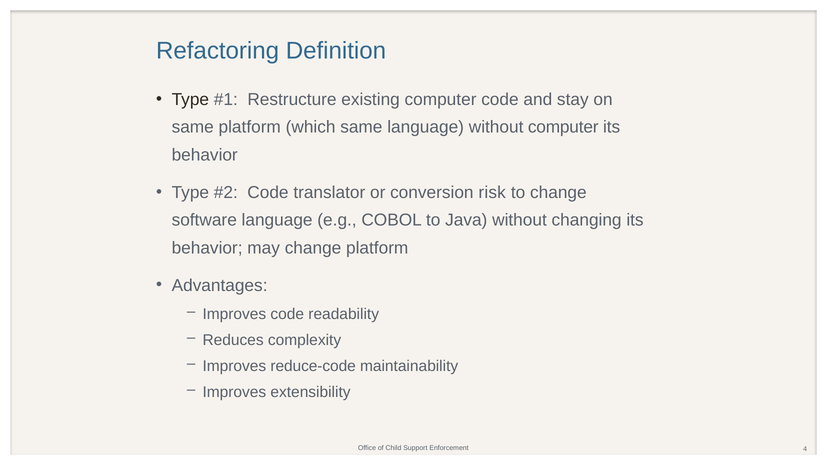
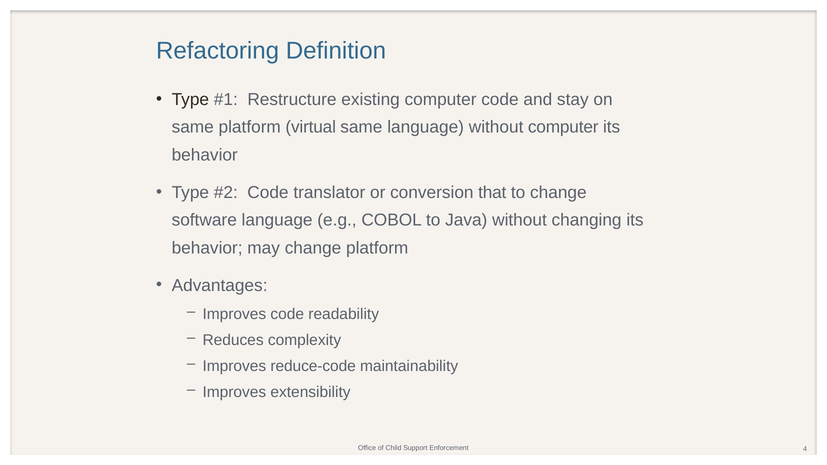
which: which -> virtual
risk: risk -> that
